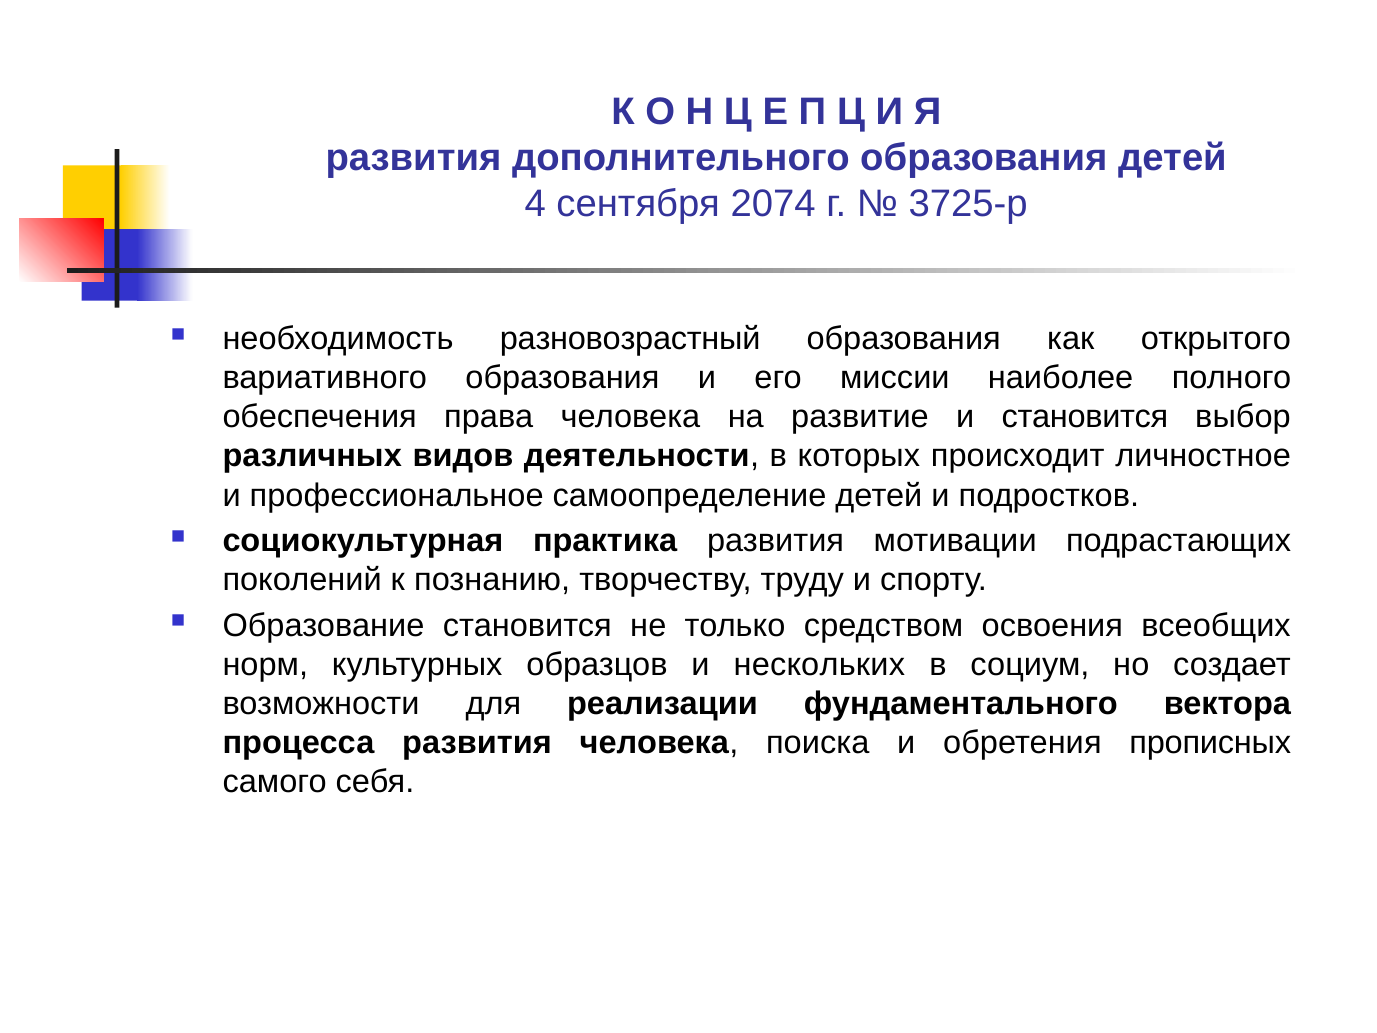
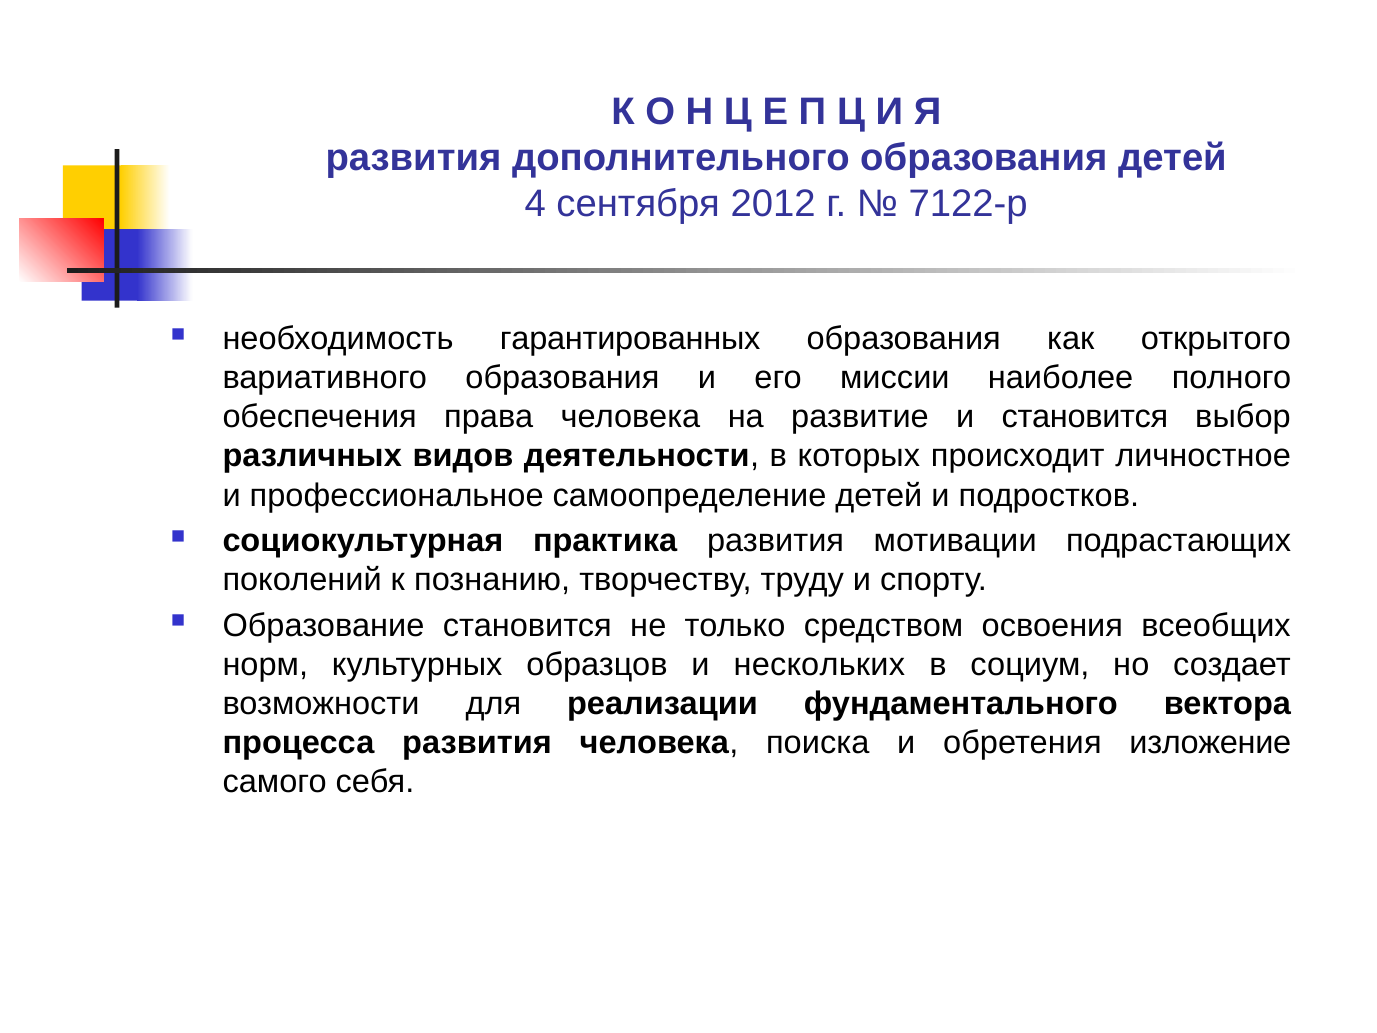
2074: 2074 -> 2012
3725-р: 3725-р -> 7122-р
разновозрастный: разновозрастный -> гарантированных
прописных: прописных -> изложение
